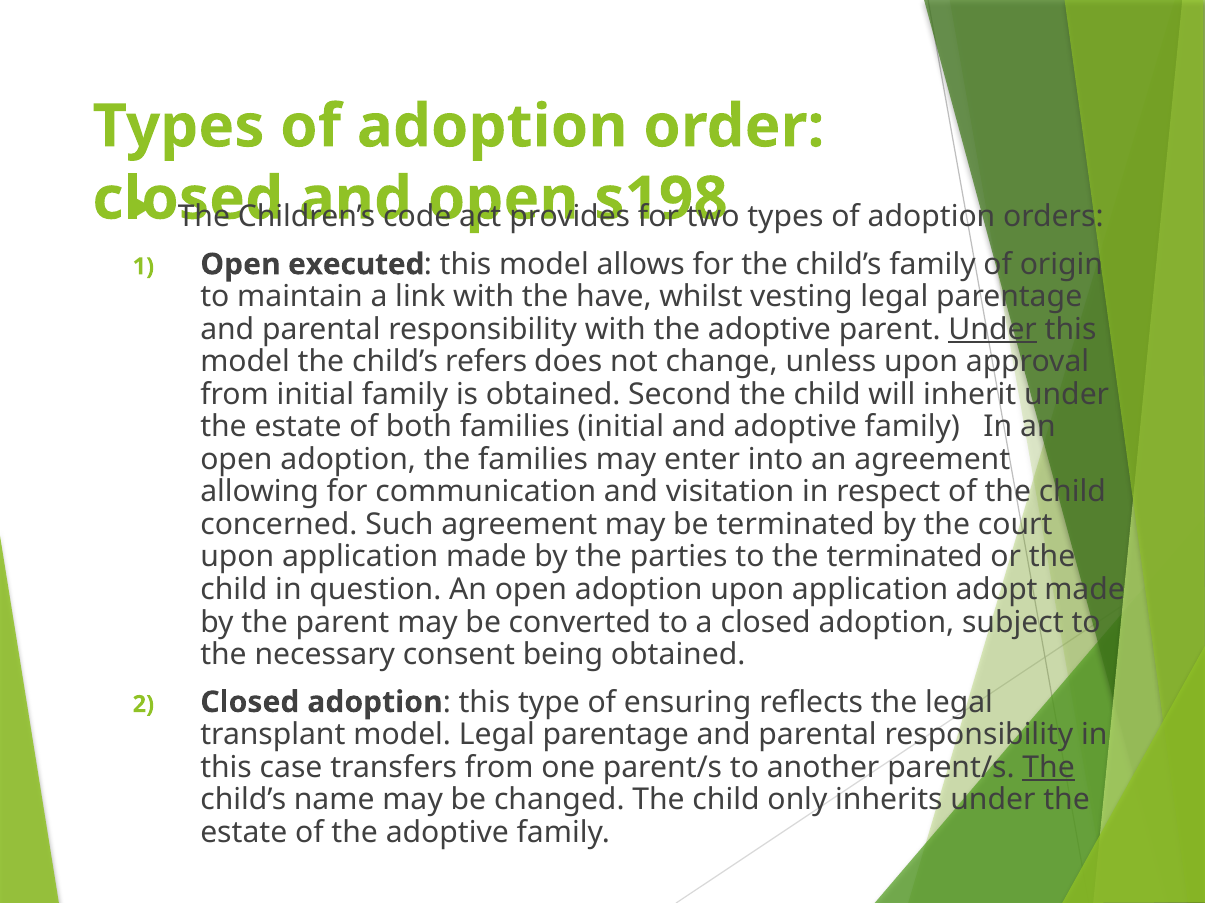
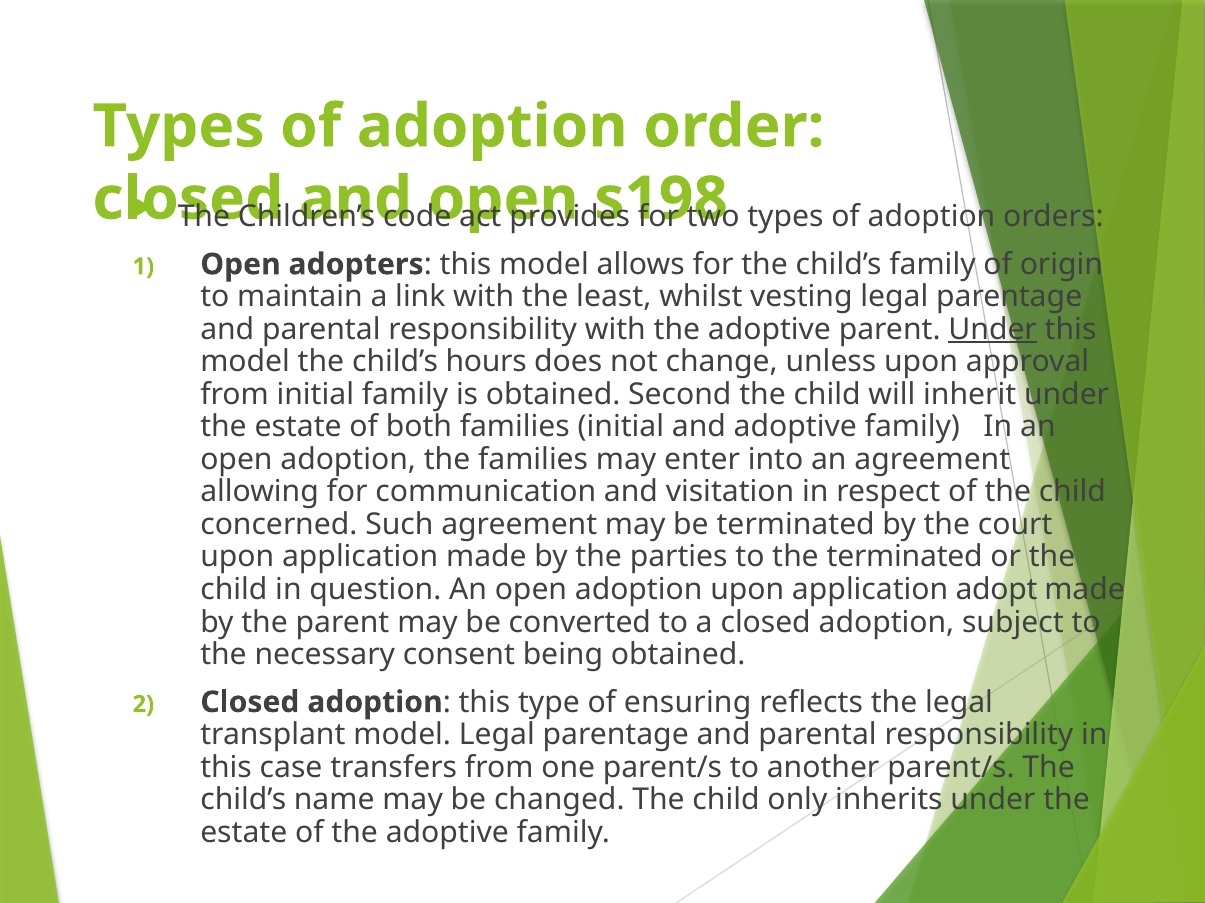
executed: executed -> adopters
have: have -> least
refers: refers -> hours
The at (1049, 768) underline: present -> none
